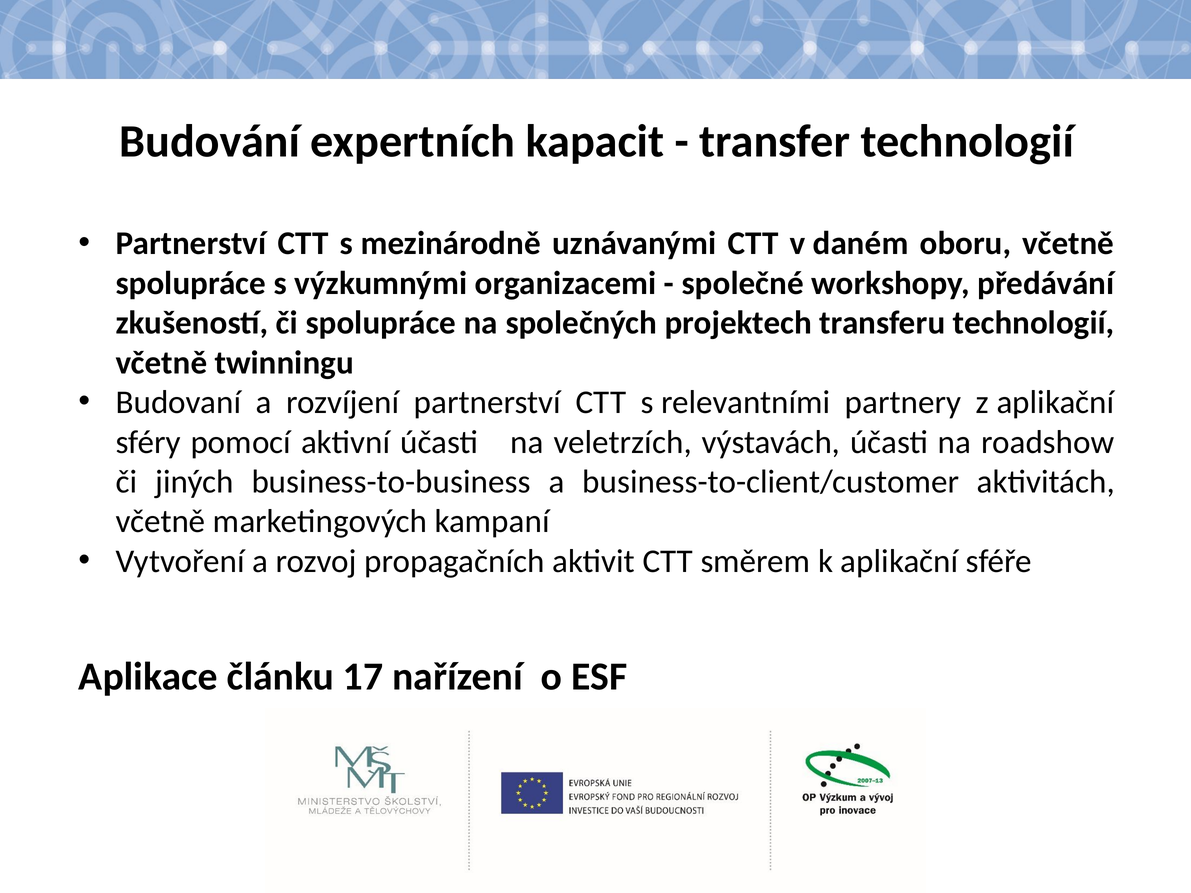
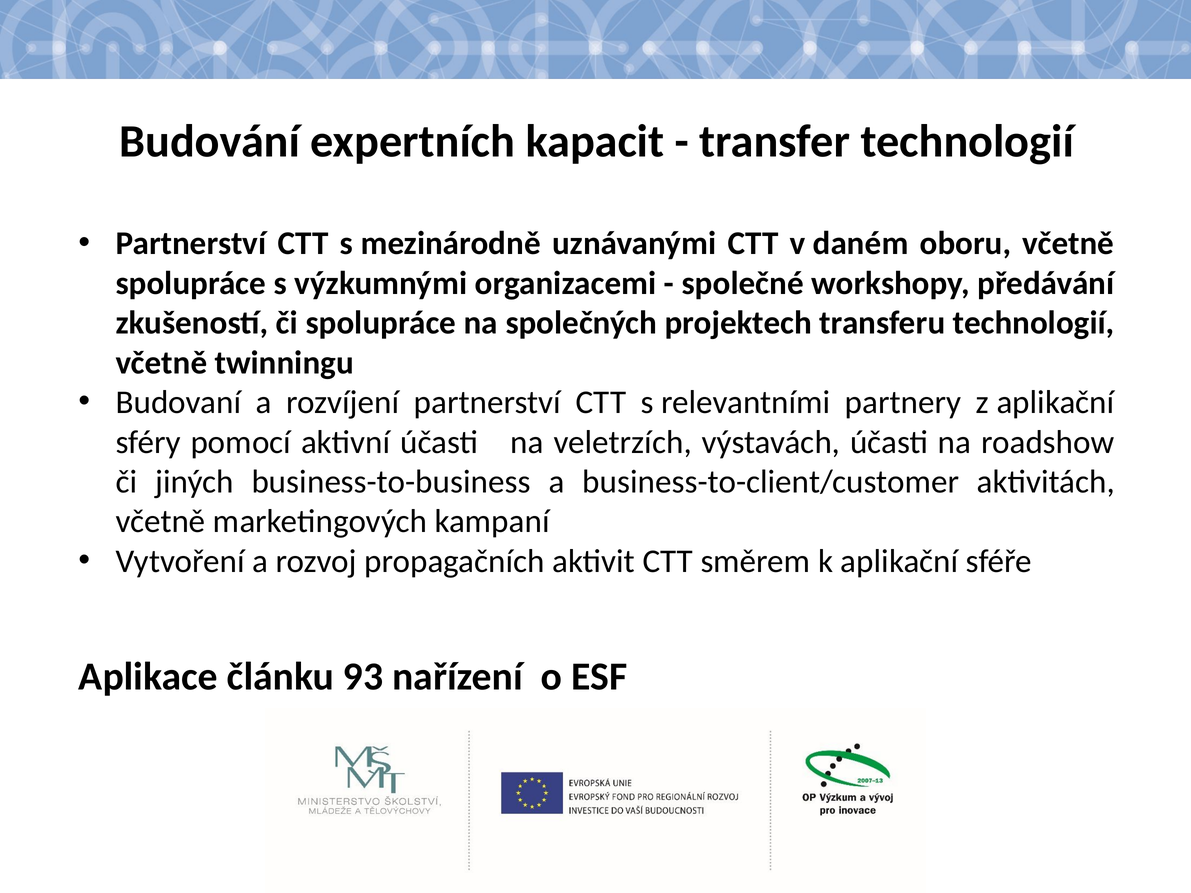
17: 17 -> 93
